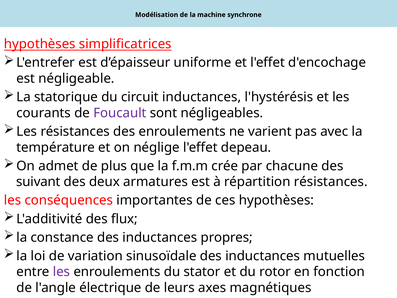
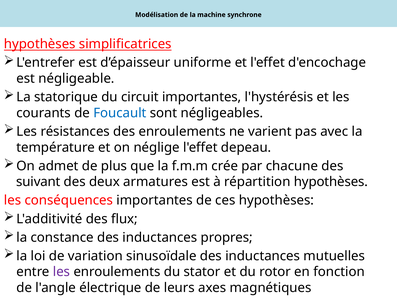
circuit inductances: inductances -> importantes
Foucault colour: purple -> blue
répartition résistances: résistances -> hypothèses
